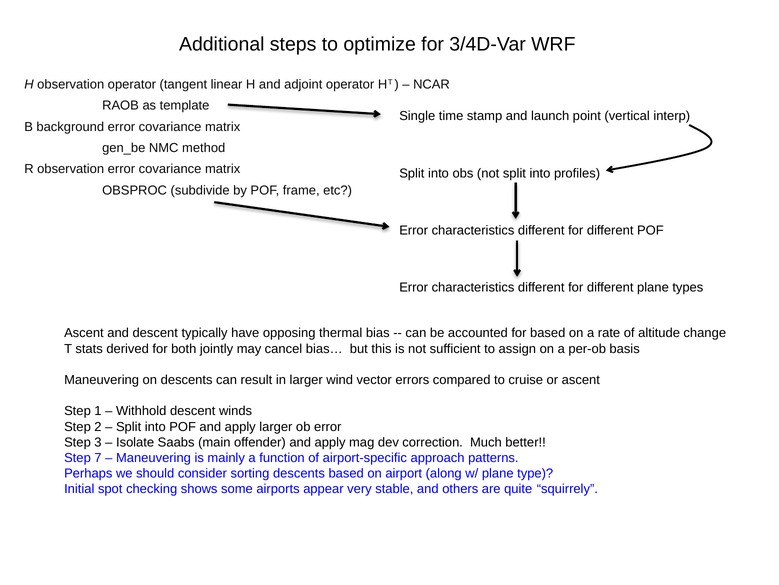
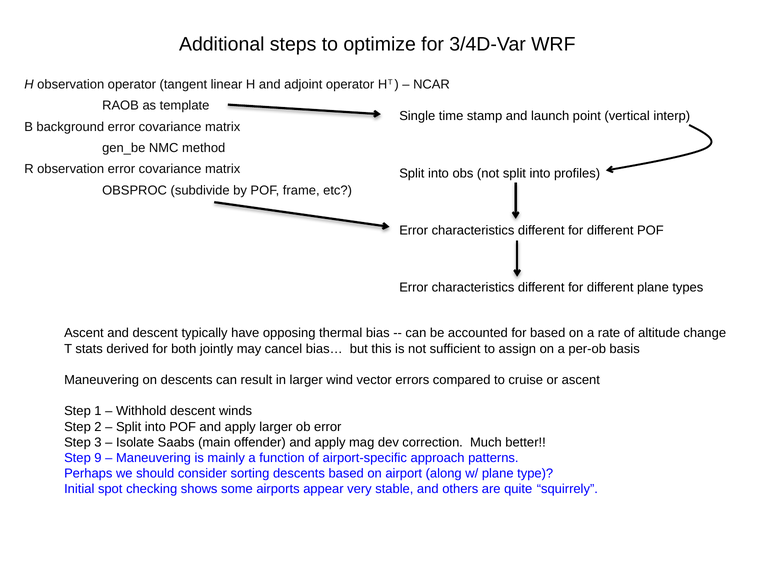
7: 7 -> 9
